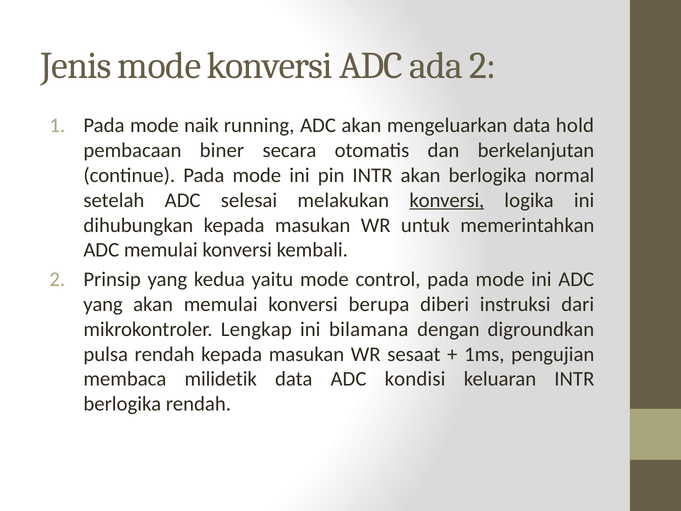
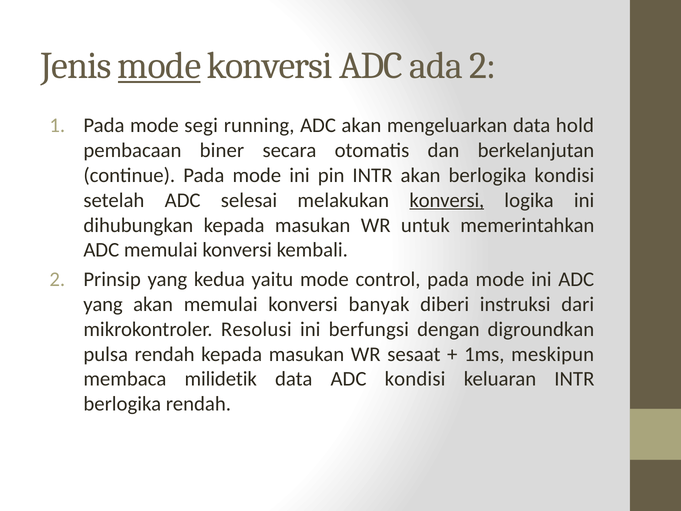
mode at (159, 66) underline: none -> present
naik: naik -> segi
berlogika normal: normal -> kondisi
berupa: berupa -> banyak
Lengkap: Lengkap -> Resolusi
bilamana: bilamana -> berfungsi
pengujian: pengujian -> meskipun
